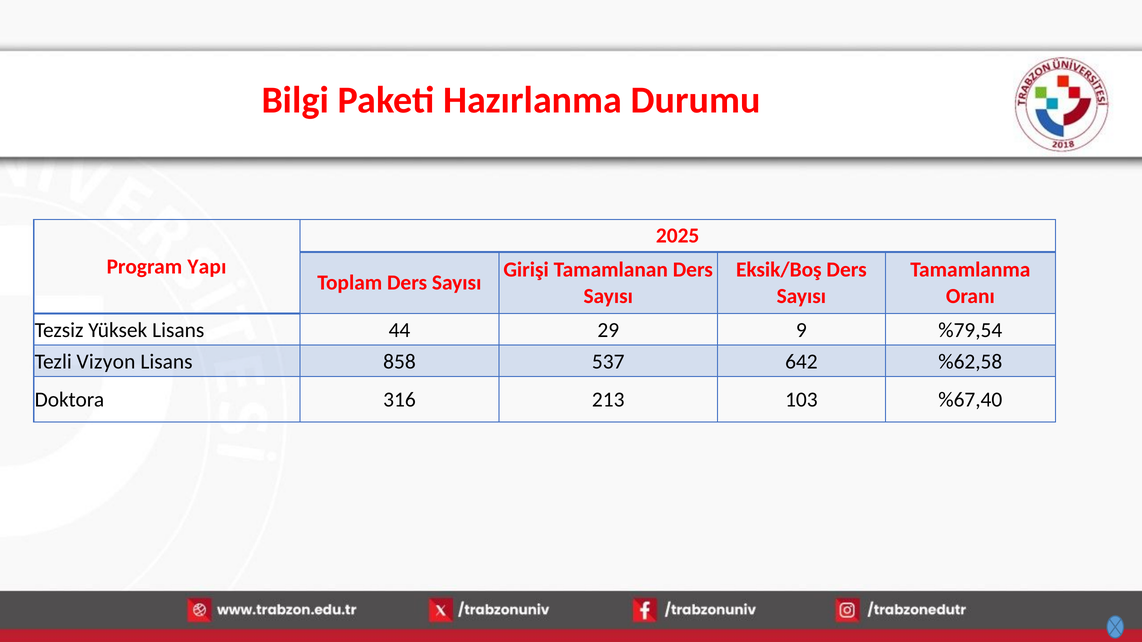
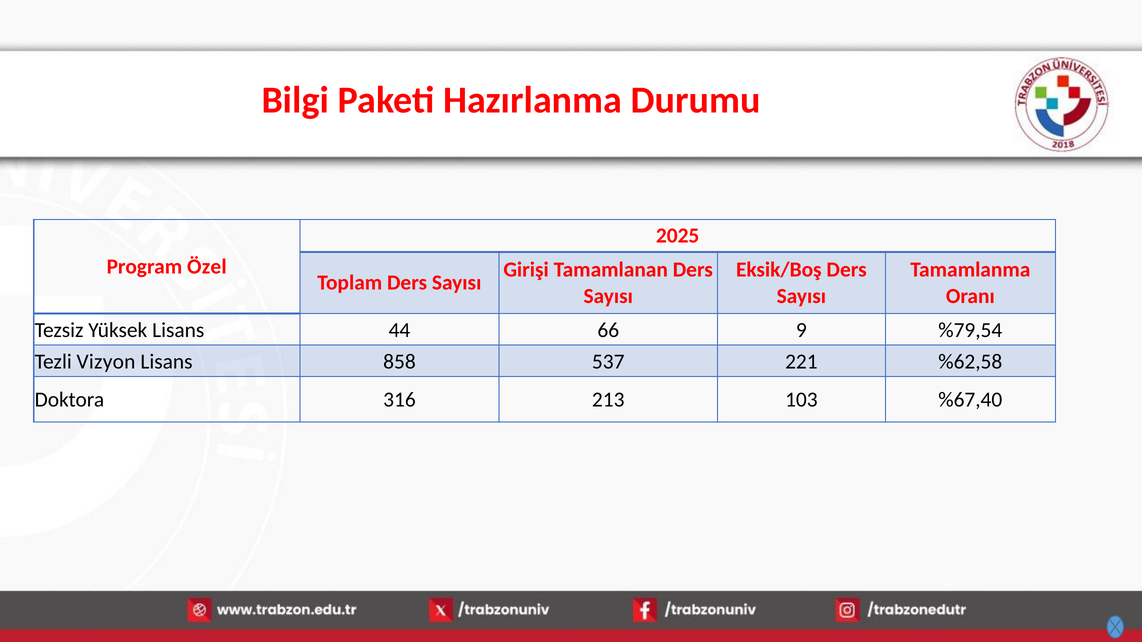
Yapı: Yapı -> Özel
29: 29 -> 66
642: 642 -> 221
